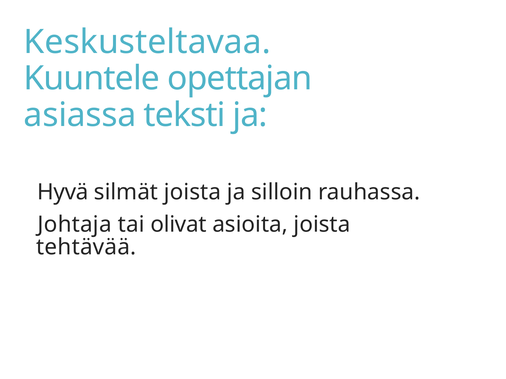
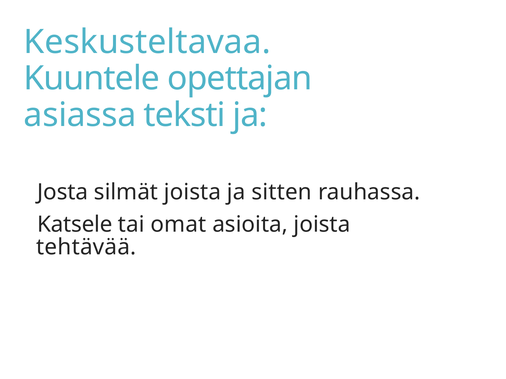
Hyvä: Hyvä -> Josta
silloin: silloin -> sitten
Johtaja: Johtaja -> Katsele
olivat: olivat -> omat
